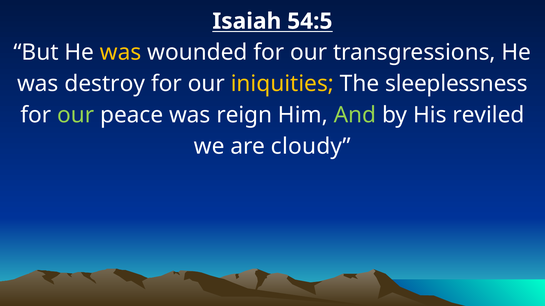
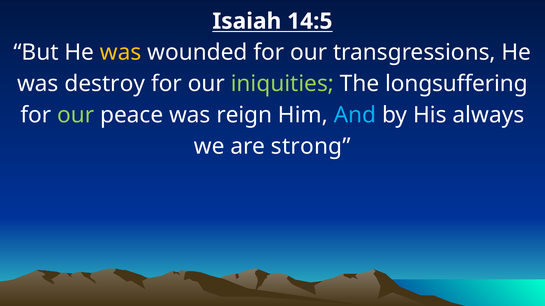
54:5: 54:5 -> 14:5
iniquities colour: yellow -> light green
sleeplessness: sleeplessness -> longsuffering
And colour: light green -> light blue
reviled: reviled -> always
cloudy: cloudy -> strong
